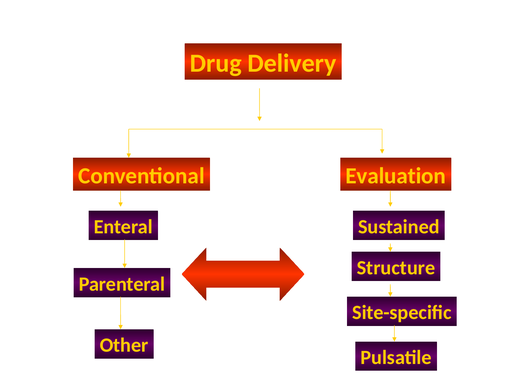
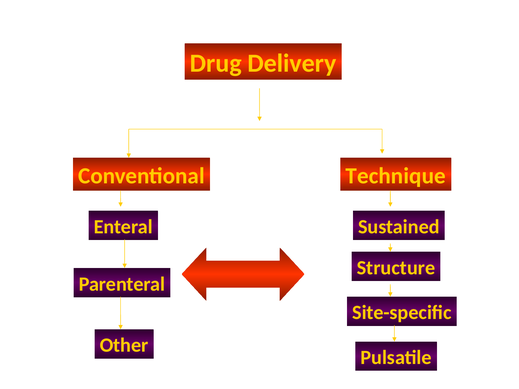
Evaluation: Evaluation -> Technique
